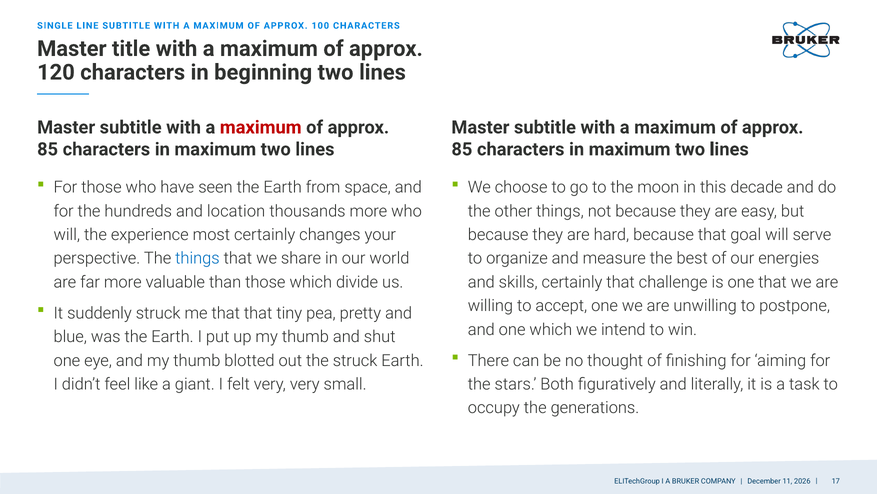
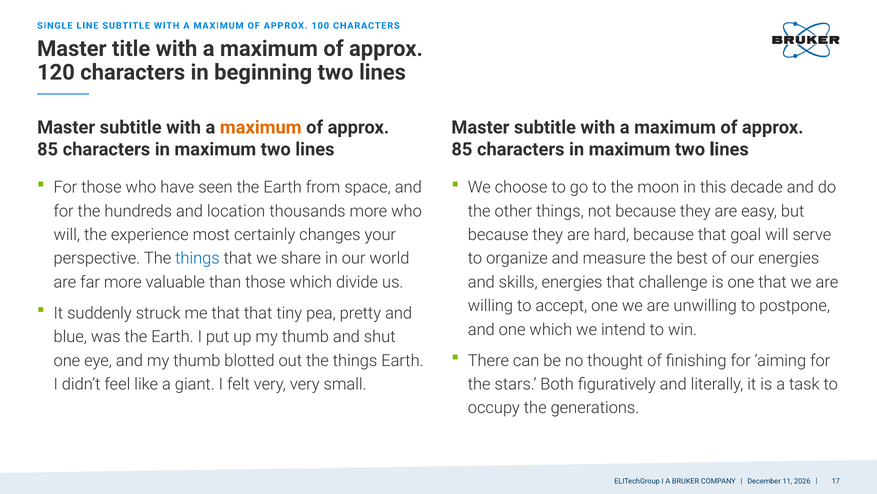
maximum at (261, 127) colour: red -> orange
skills certainly: certainly -> energies
out the struck: struck -> things
